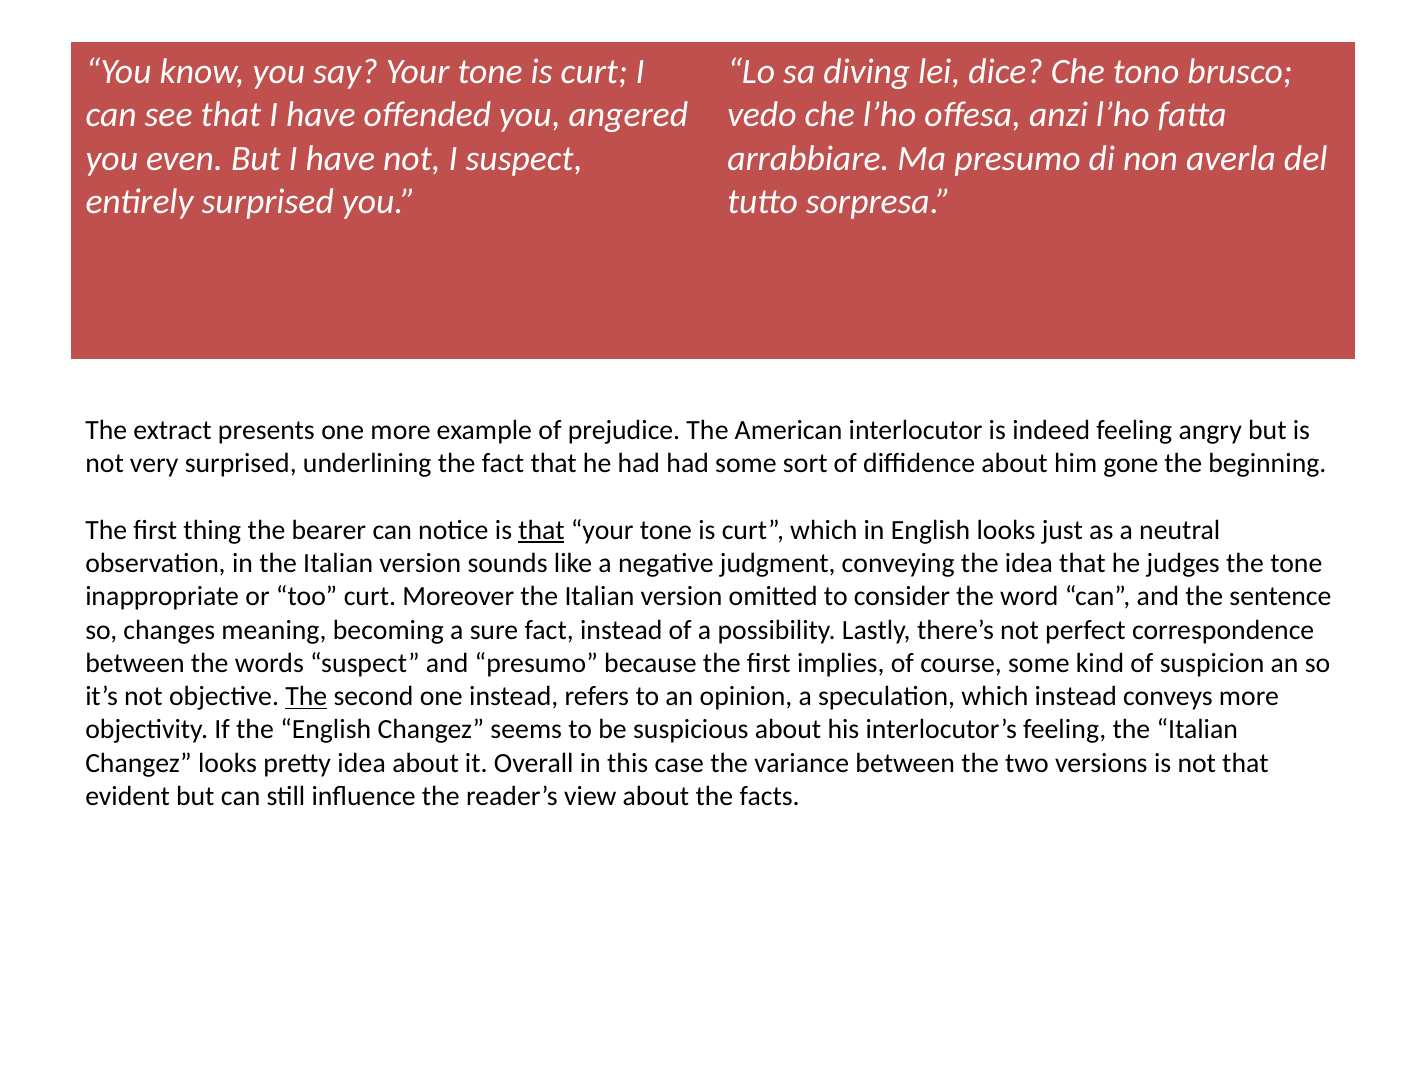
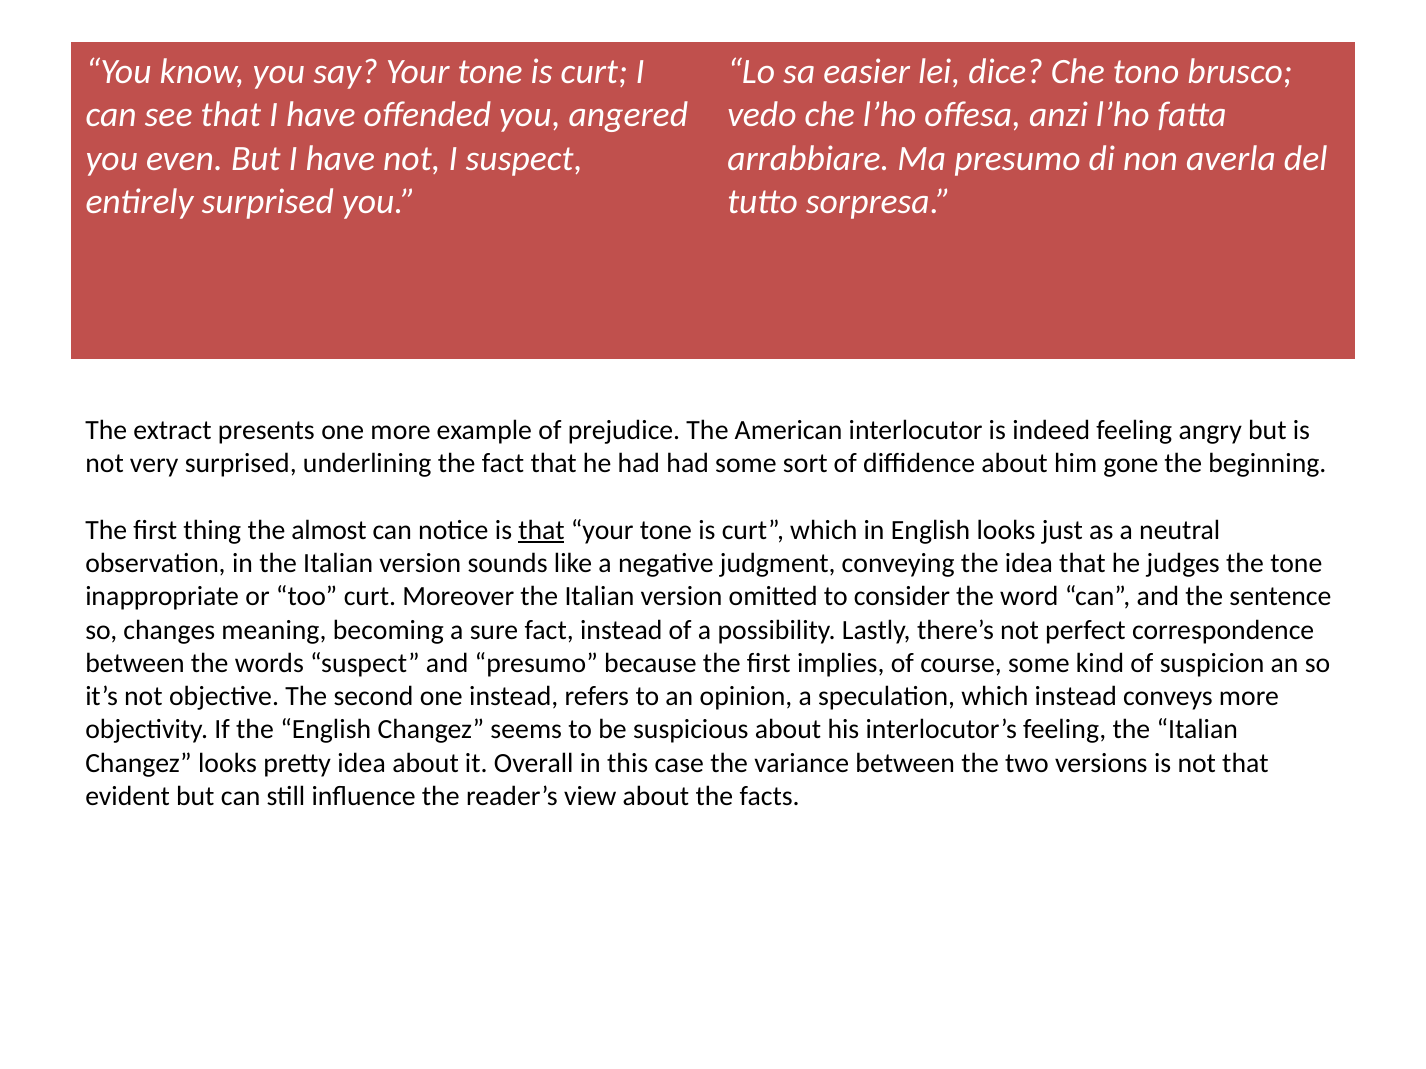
diving: diving -> easier
bearer: bearer -> almost
The at (306, 697) underline: present -> none
